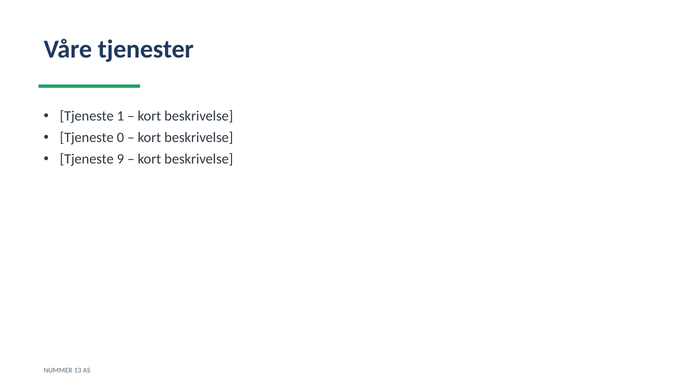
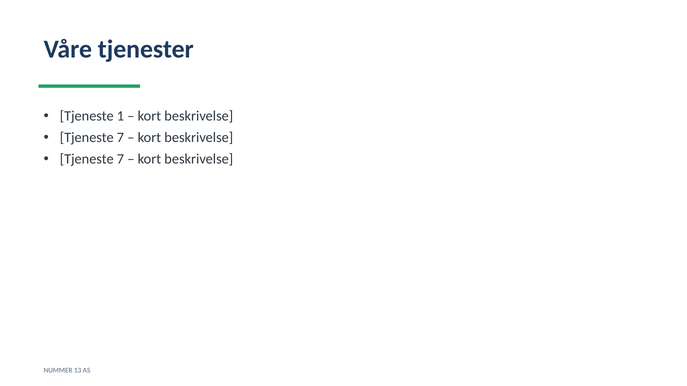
0 at (120, 138): 0 -> 7
9 at (120, 159): 9 -> 7
